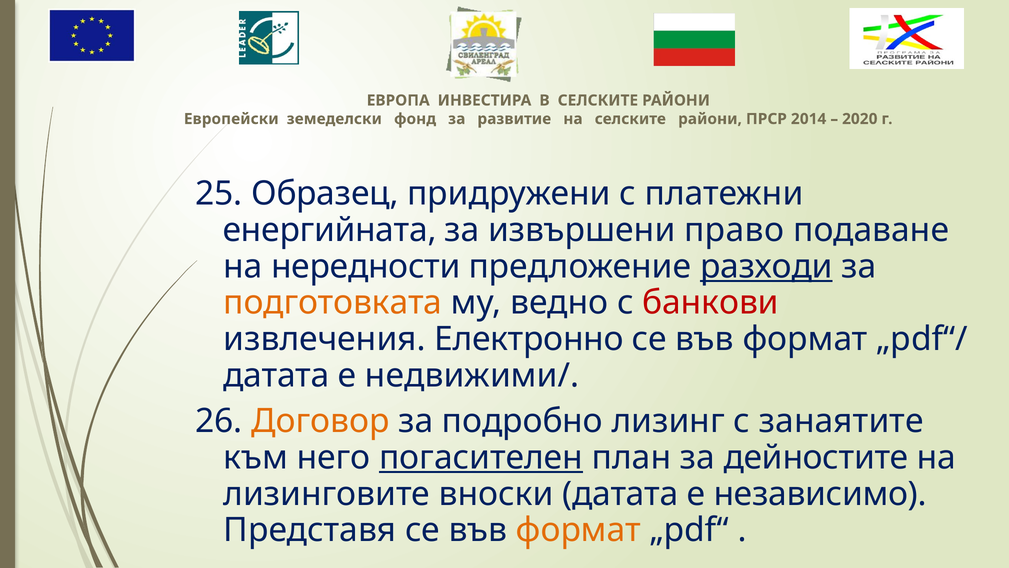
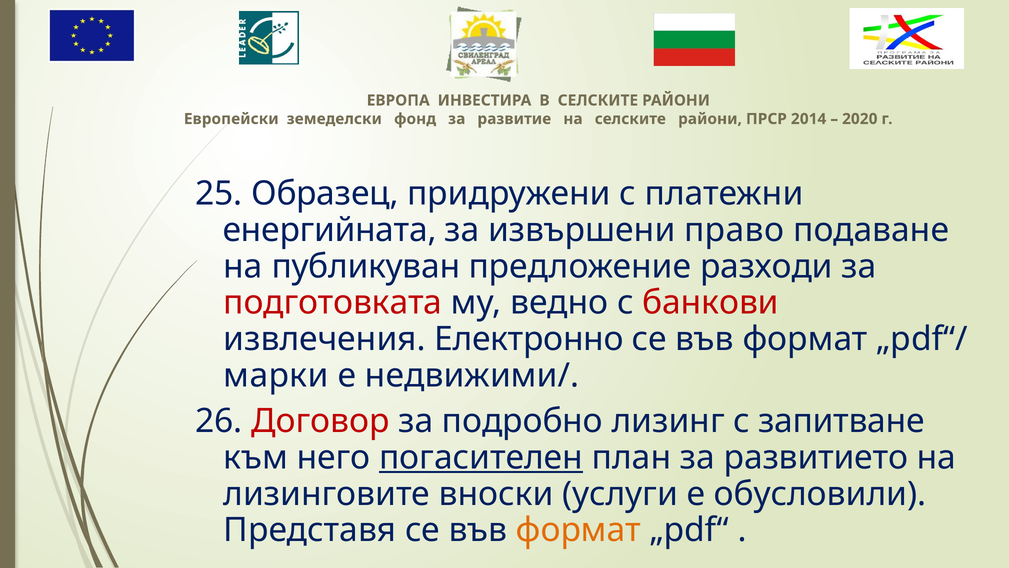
нередности: нередности -> публикуван
разходи underline: present -> none
подготовката colour: orange -> red
датата at (276, 375): датата -> марки
Договор colour: orange -> red
занаятите: занаятите -> запитване
дейностите: дейностите -> развитието
вноски датата: датата -> услуги
независимо: независимо -> обусловили
